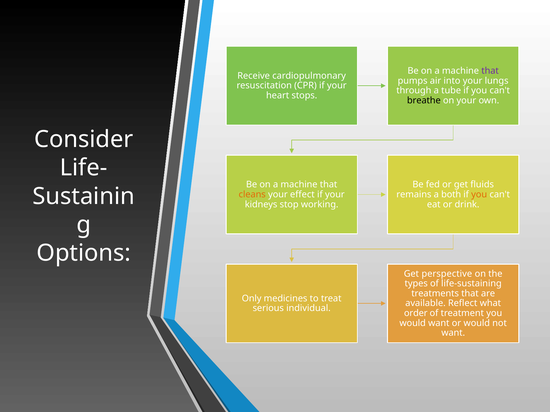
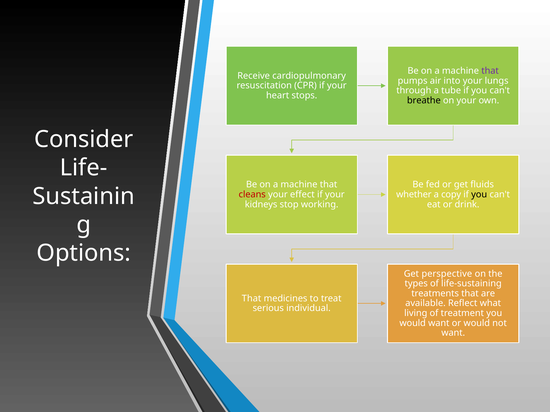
cleans colour: orange -> red
remains: remains -> whether
both: both -> copy
you at (479, 195) colour: orange -> black
Only at (252, 299): Only -> That
order: order -> living
